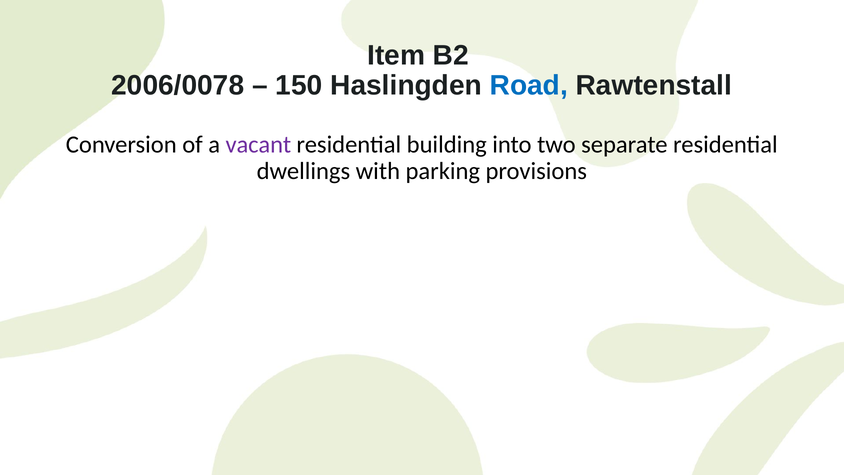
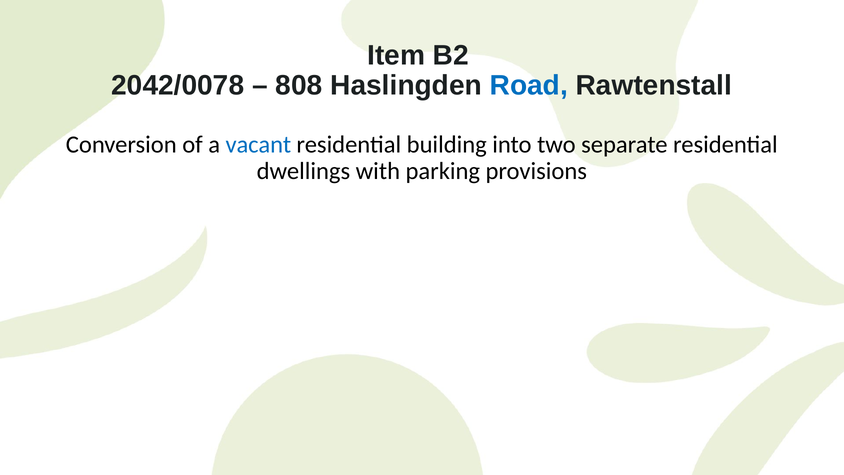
2006/0078: 2006/0078 -> 2042/0078
150: 150 -> 808
vacant colour: purple -> blue
